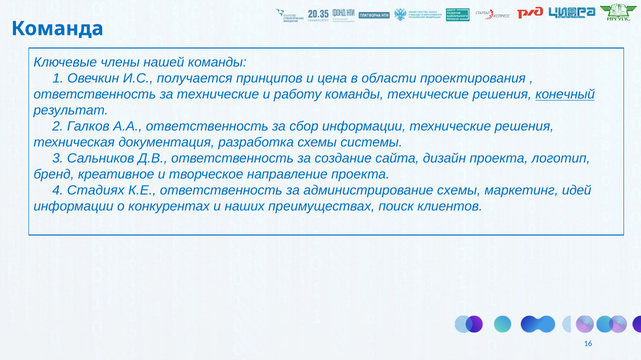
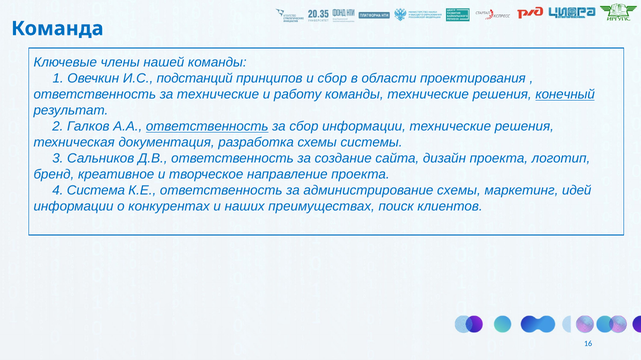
получается: получается -> подстанций
и цена: цена -> сбор
ответственность at (207, 127) underline: none -> present
Стадиях: Стадиях -> Система
